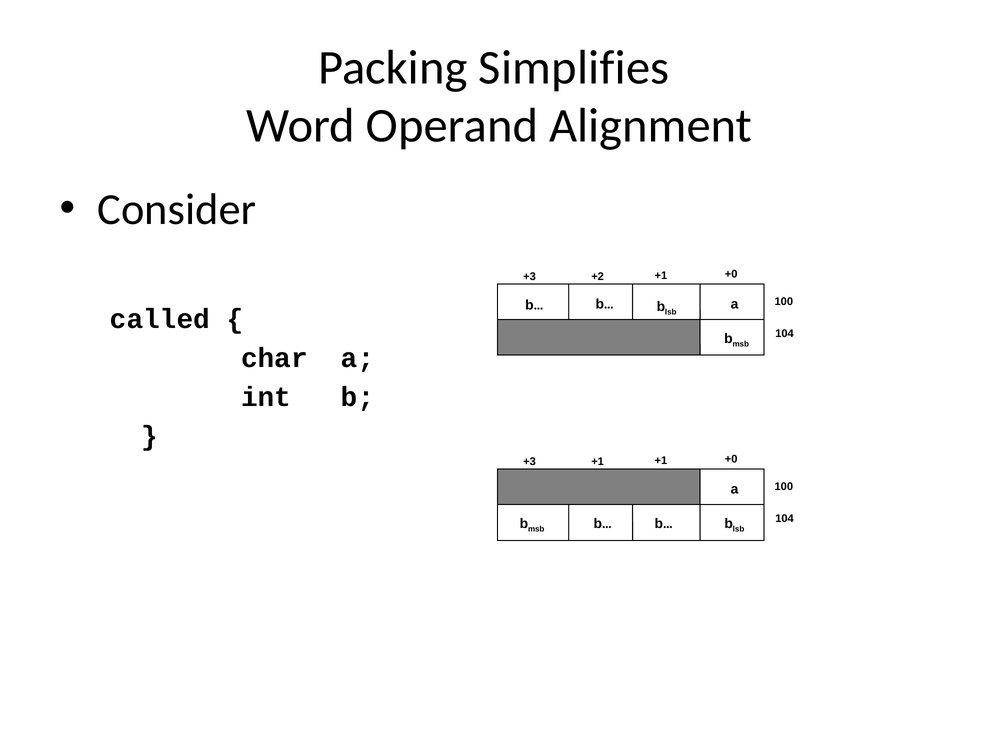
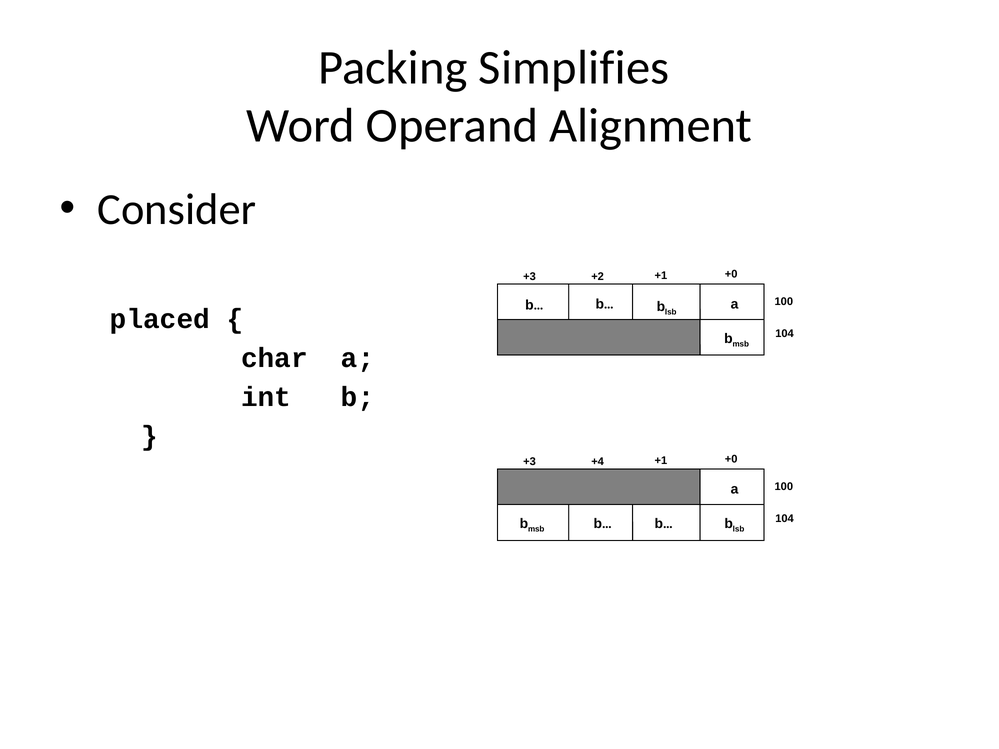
called: called -> placed
+1 at (598, 462): +1 -> +4
